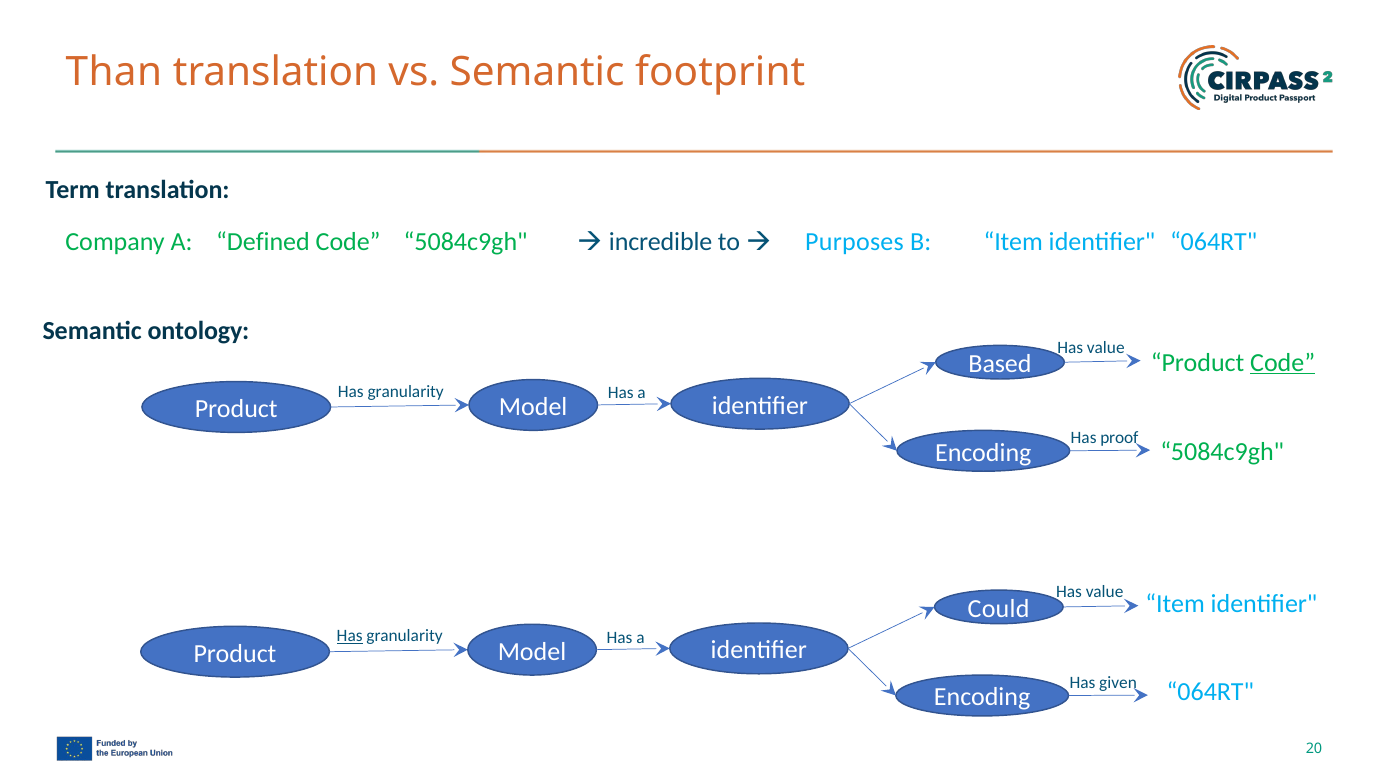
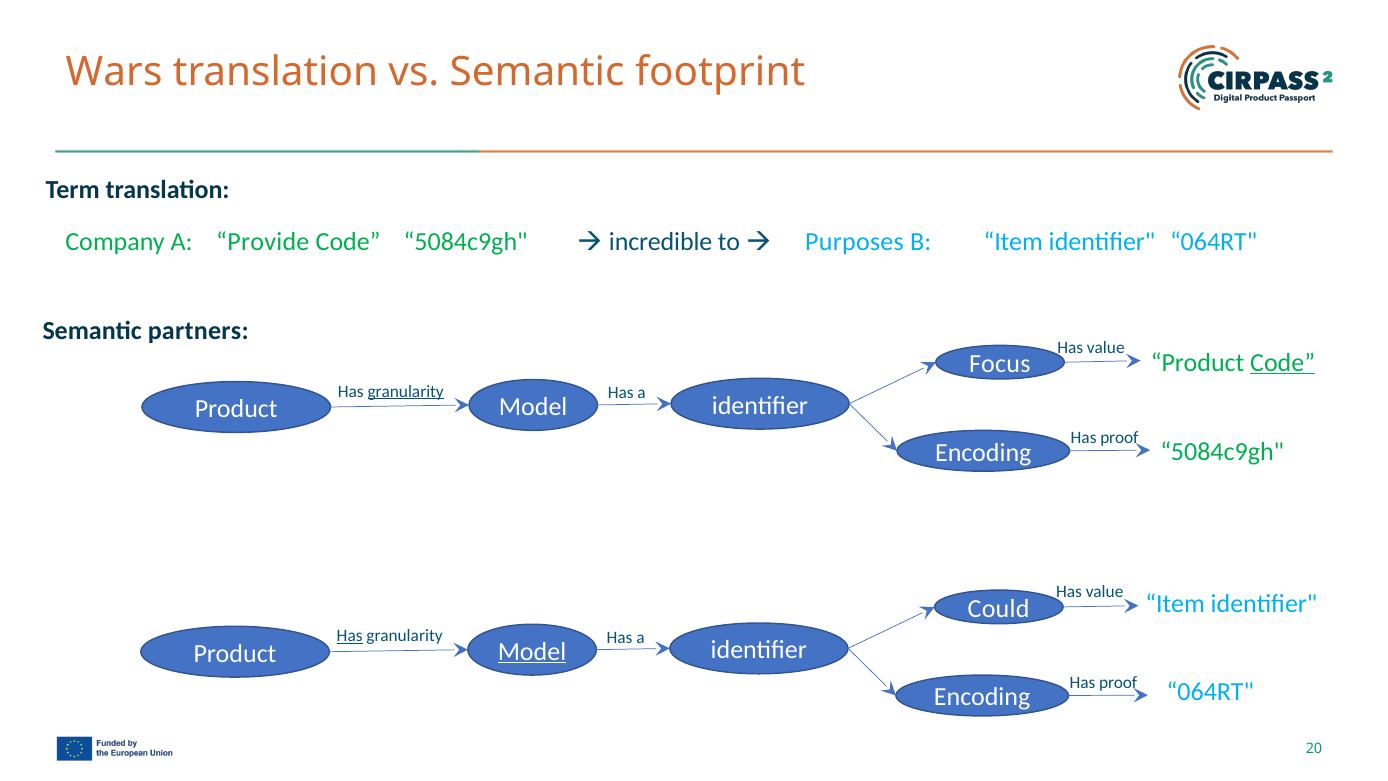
Than: Than -> Wars
Defined: Defined -> Provide
ontology: ontology -> partners
Based: Based -> Focus
granularity at (406, 391) underline: none -> present
Model at (532, 651) underline: none -> present
given at (1118, 683): given -> proof
